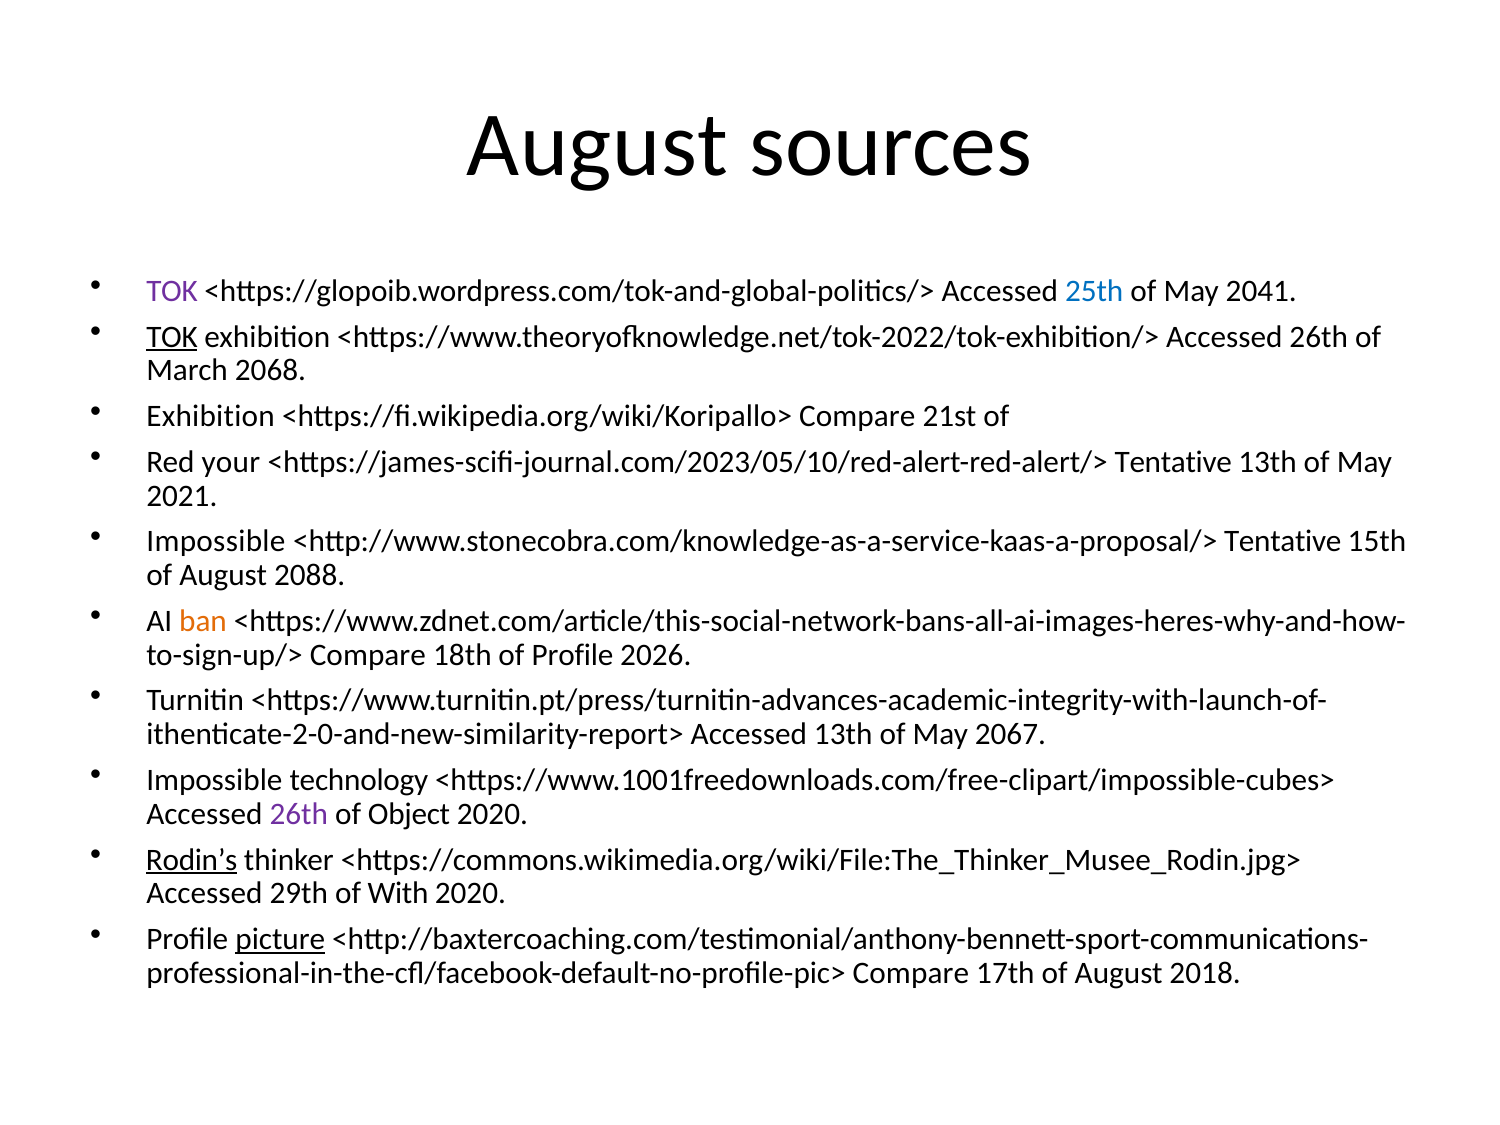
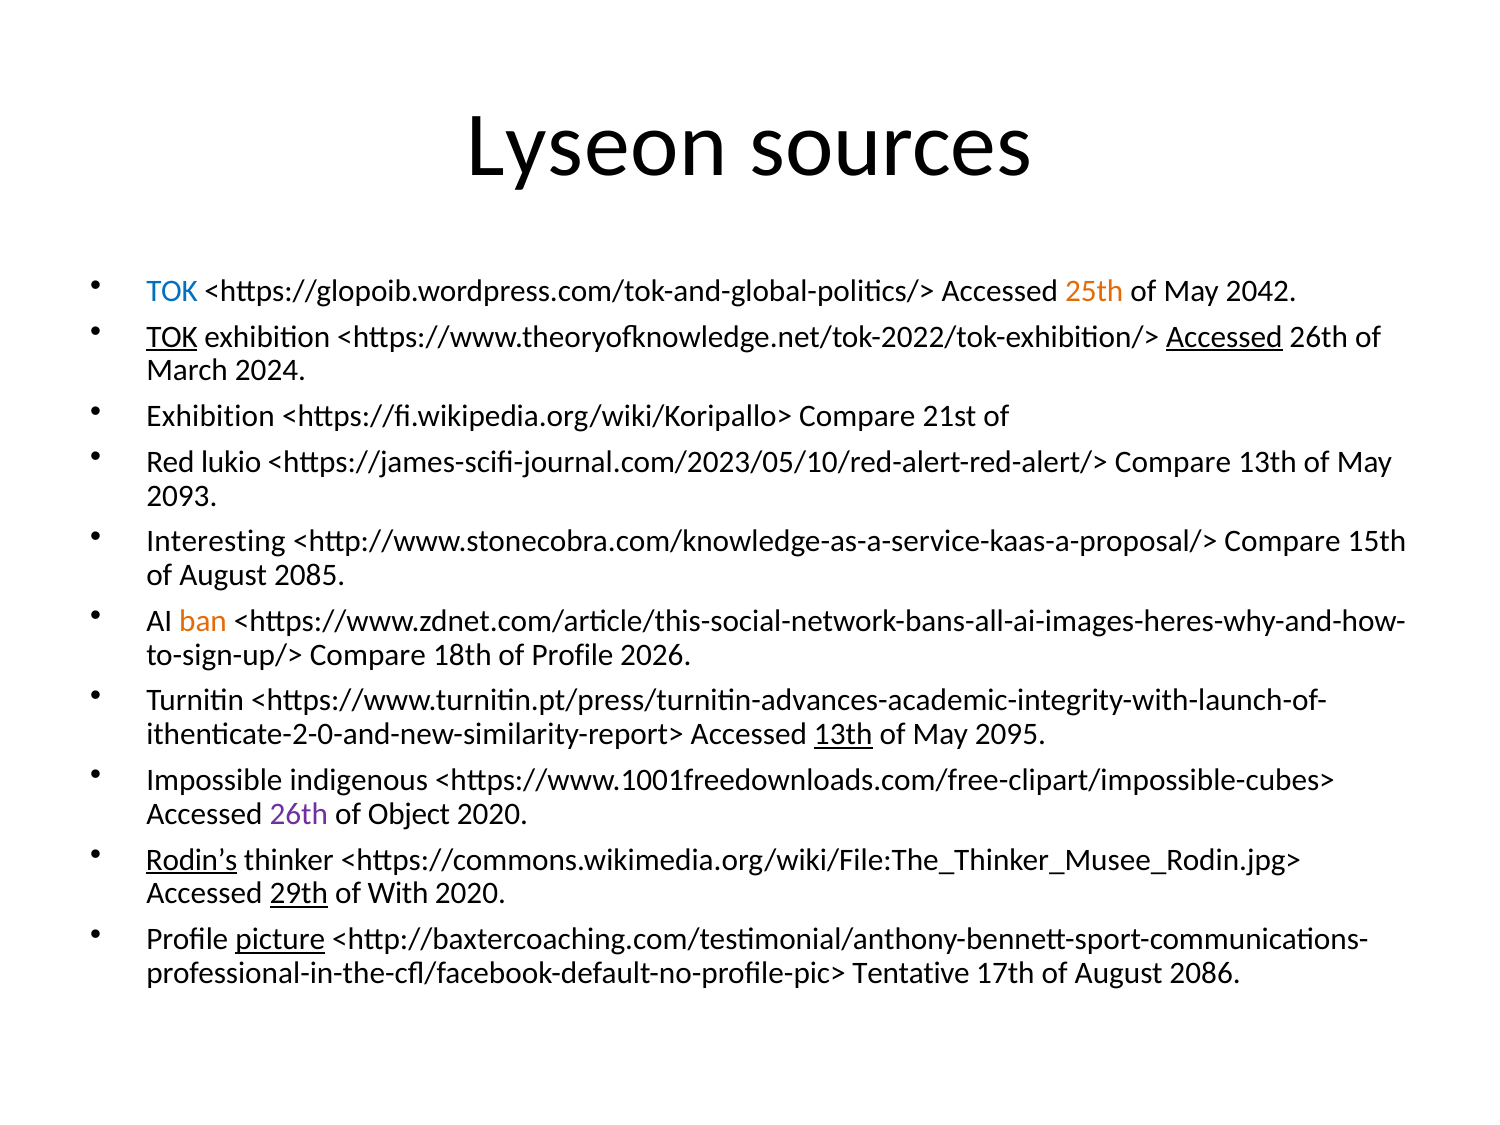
August at (597, 145): August -> Lyseon
TOK at (172, 291) colour: purple -> blue
25th colour: blue -> orange
2041: 2041 -> 2042
Accessed at (1224, 337) underline: none -> present
2068: 2068 -> 2024
your: your -> lukio
<https://james-scifi-journal.com/2023/05/10/red-alert-red-alert/> Tentative: Tentative -> Compare
2021: 2021 -> 2093
Impossible at (216, 542): Impossible -> Interesting
<http://www.stonecobra.com/knowledge-as-a-service-kaas-a-proposal/> Tentative: Tentative -> Compare
2088: 2088 -> 2085
13th at (843, 734) underline: none -> present
2067: 2067 -> 2095
technology: technology -> indigenous
29th underline: none -> present
Compare at (911, 973): Compare -> Tentative
2018: 2018 -> 2086
